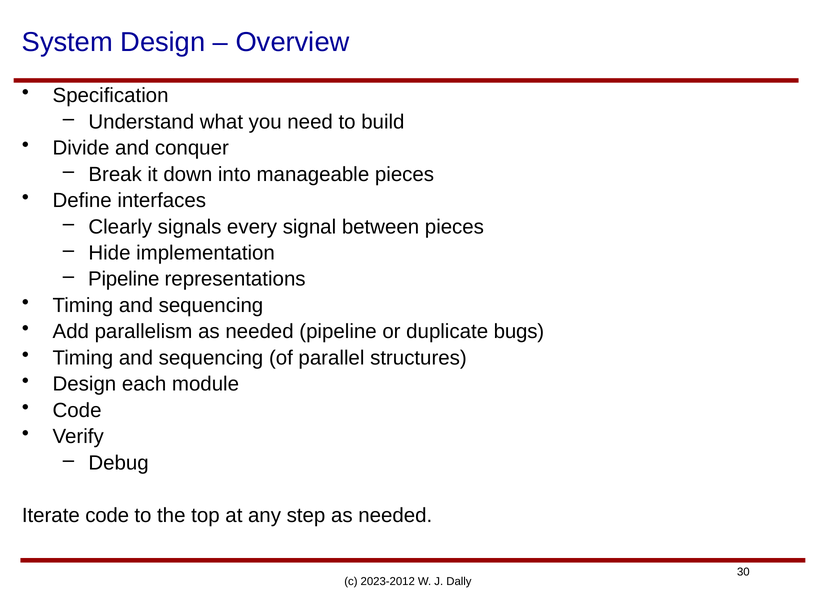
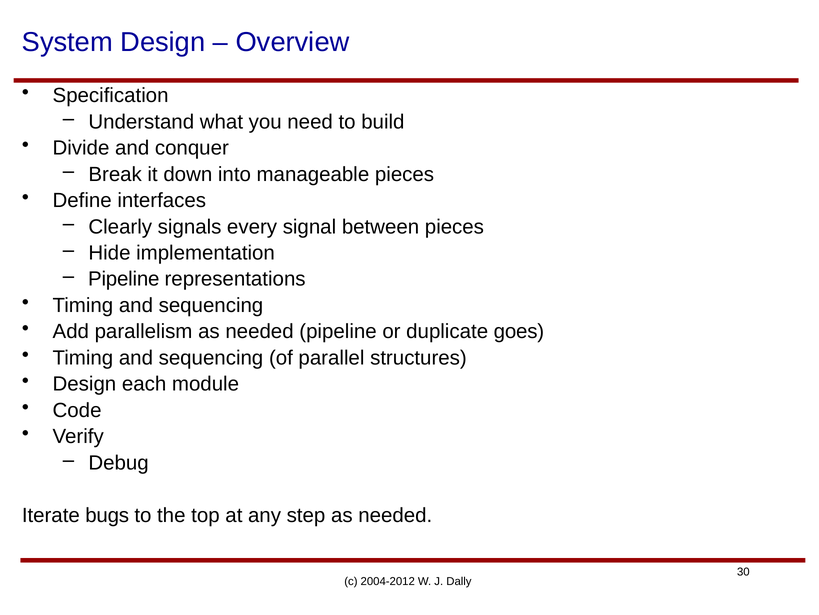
bugs: bugs -> goes
Iterate code: code -> bugs
2023-2012: 2023-2012 -> 2004-2012
